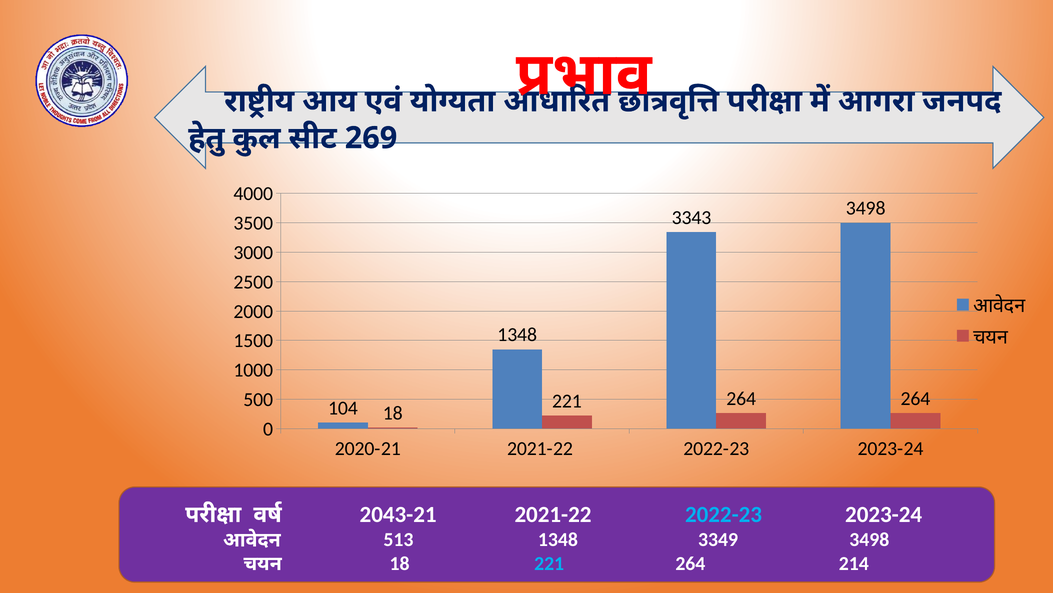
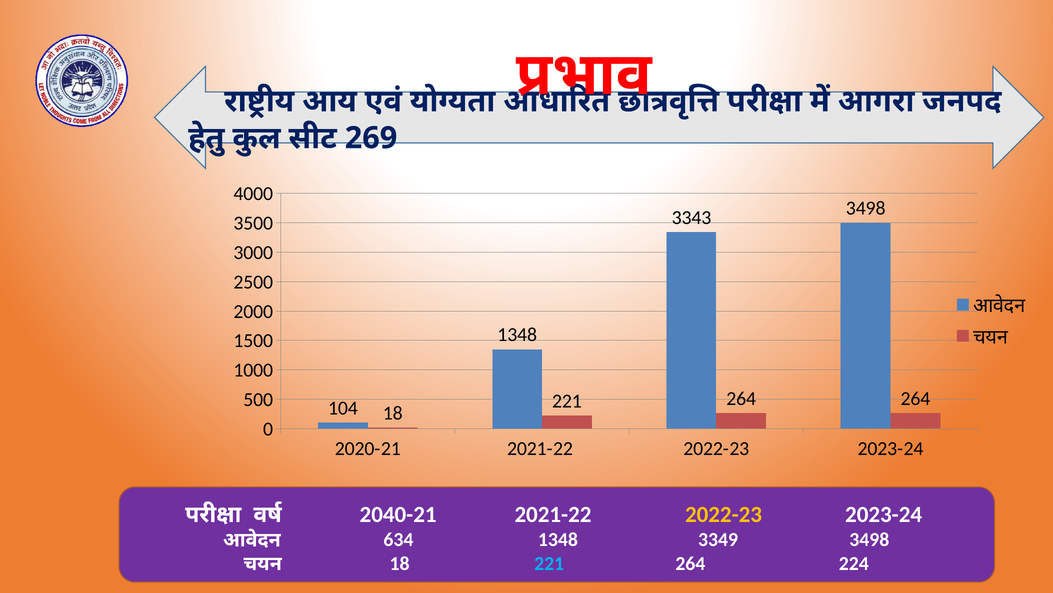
2043-21: 2043-21 -> 2040-21
2022-23 at (724, 514) colour: light blue -> yellow
513: 513 -> 634
214: 214 -> 224
